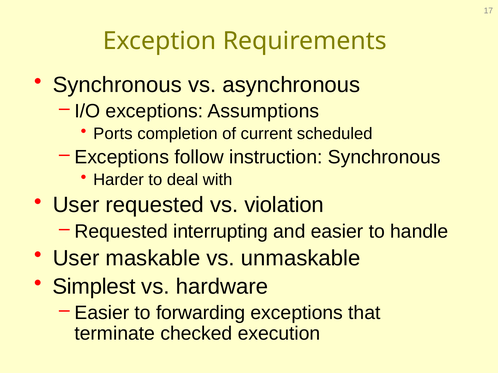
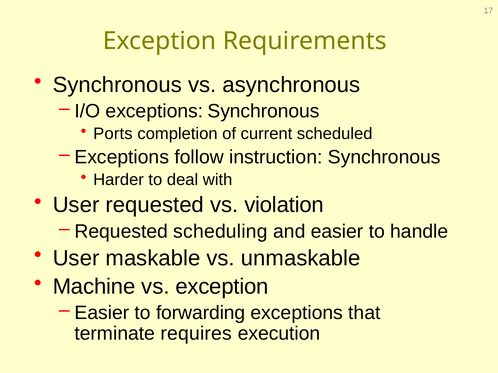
exceptions Assumptions: Assumptions -> Synchronous
interrupting: interrupting -> scheduling
Simplest: Simplest -> Machine
vs hardware: hardware -> exception
checked: checked -> requires
